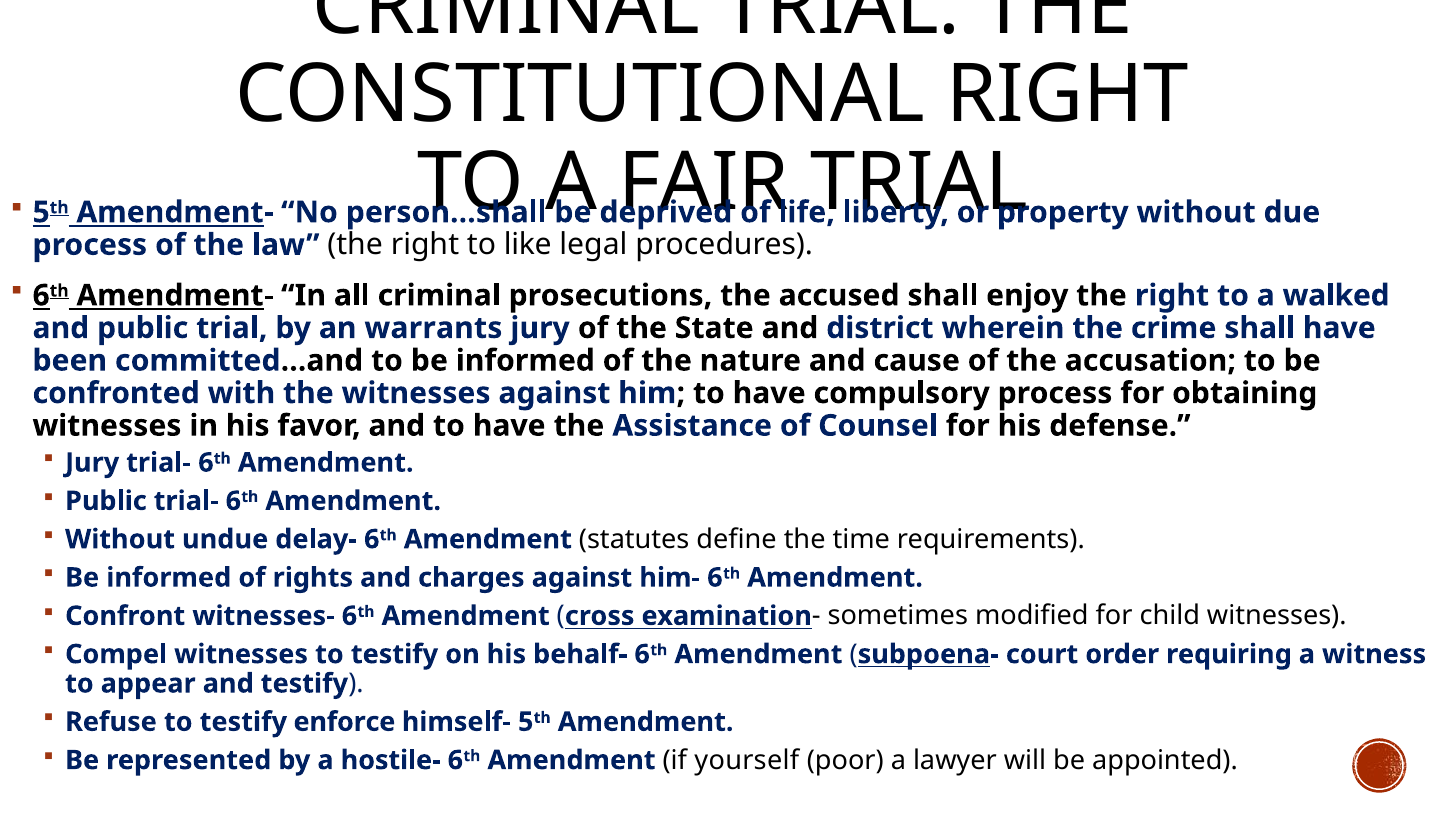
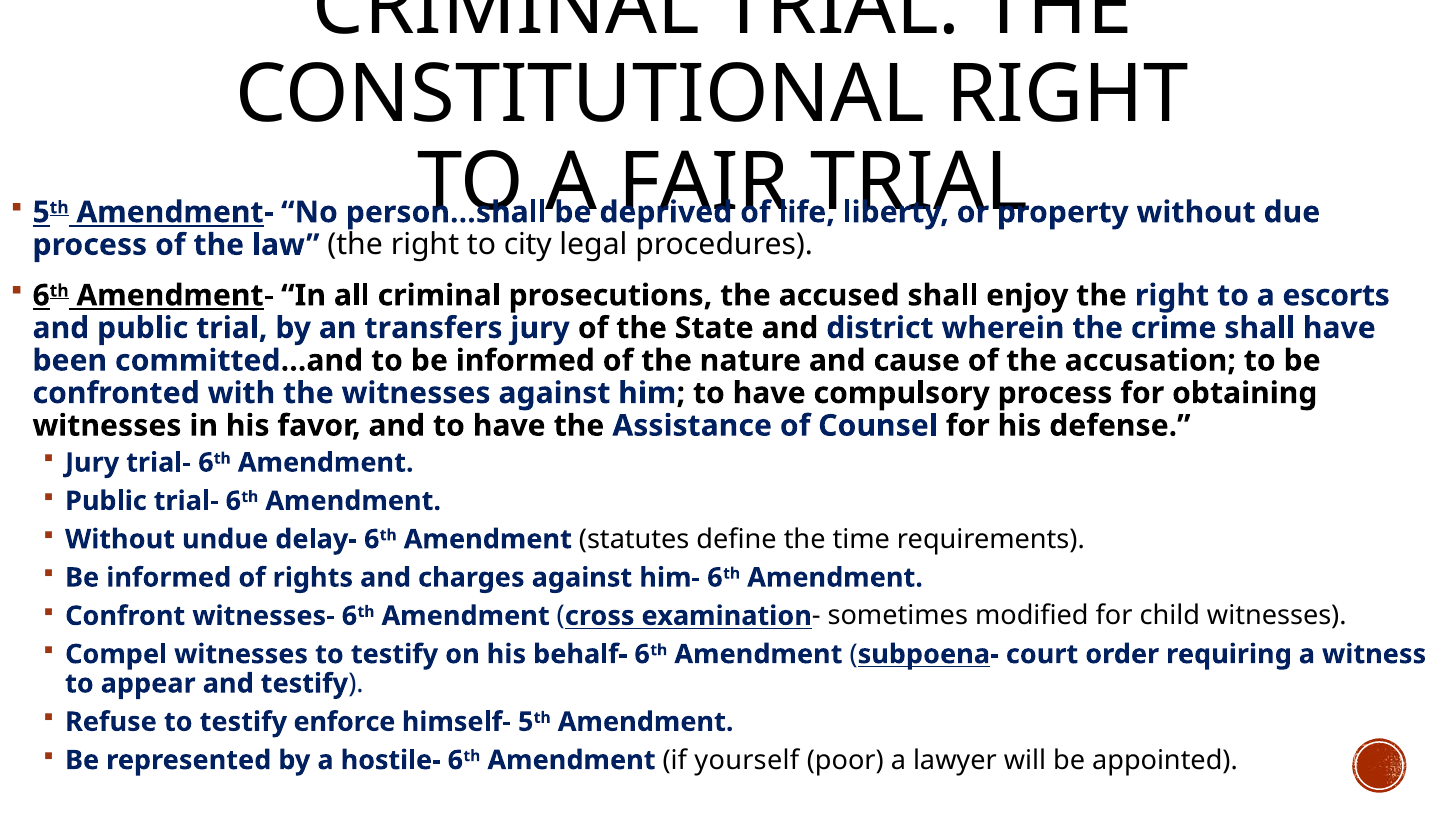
like: like -> city
walked: walked -> escorts
warrants: warrants -> transfers
